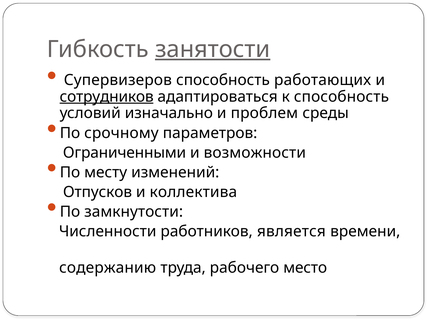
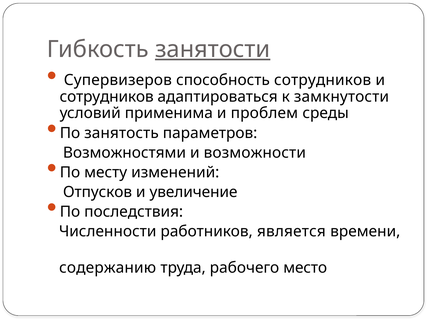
способность работающих: работающих -> сотрудников
сотрудников at (107, 97) underline: present -> none
к способность: способность -> замкнутости
изначально: изначально -> применима
срочному: срочному -> занятость
Ограниченными: Ограниченными -> Возможностями
коллектива: коллектива -> увеличение
замкнутости: замкнутости -> последствия
